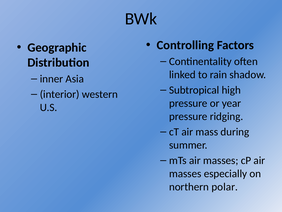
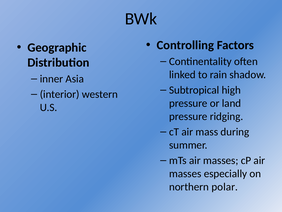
year: year -> land
